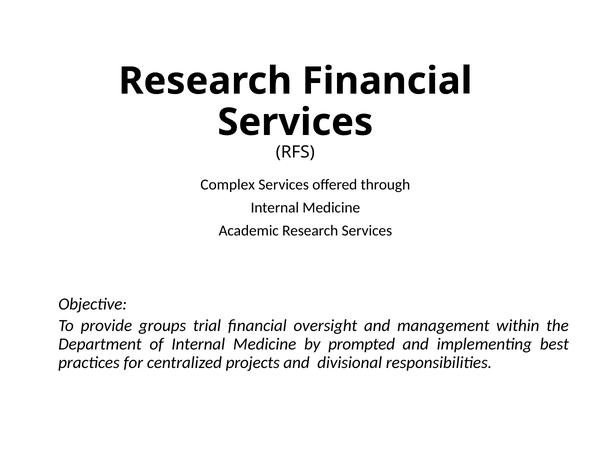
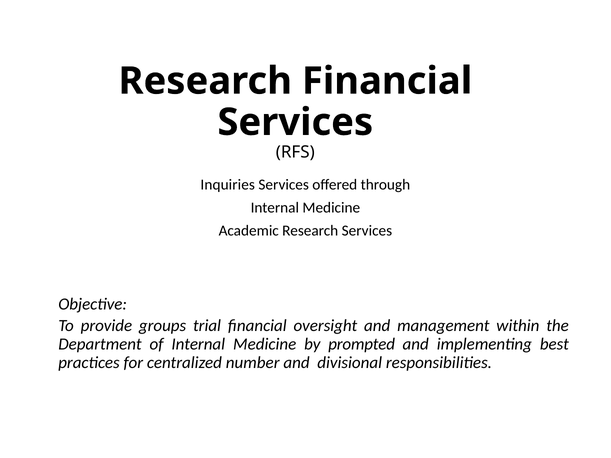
Complex: Complex -> Inquiries
projects: projects -> number
